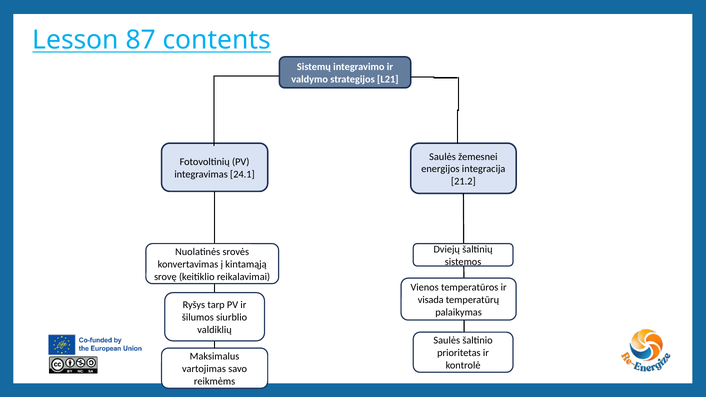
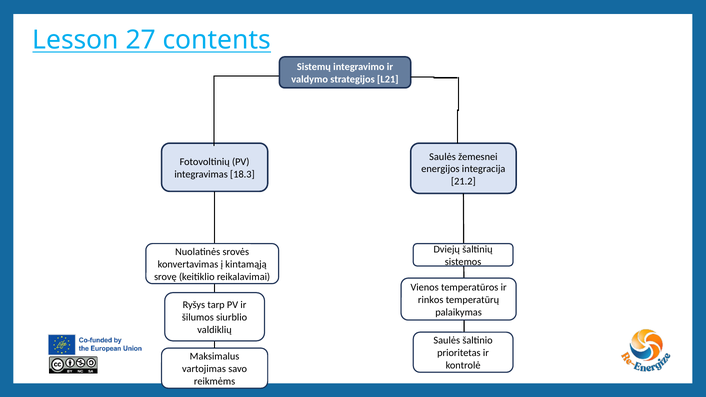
87: 87 -> 27
24.1: 24.1 -> 18.3
visada: visada -> rinkos
